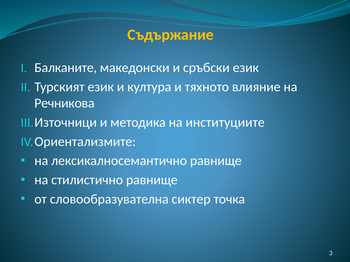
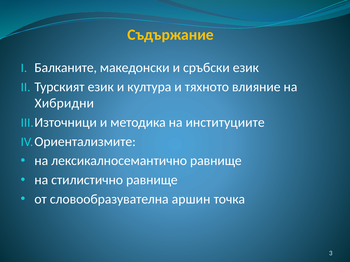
Речникова: Речникова -> Хибридни
сиктер: сиктер -> аршин
